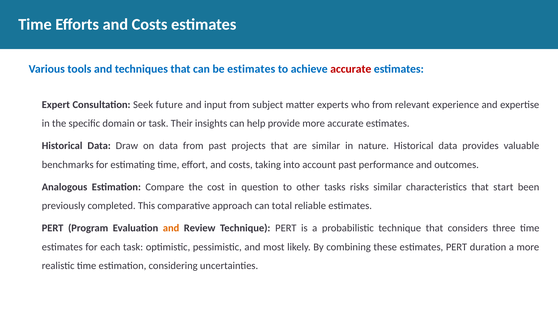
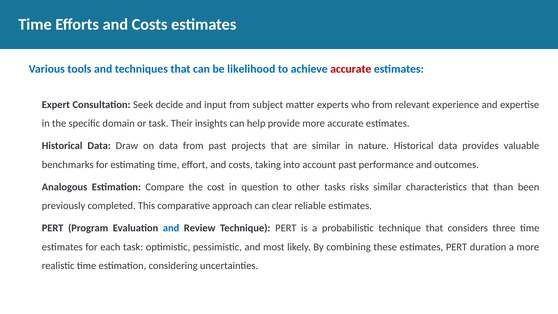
be estimates: estimates -> likelihood
future: future -> decide
start: start -> than
total: total -> clear
and at (171, 228) colour: orange -> blue
